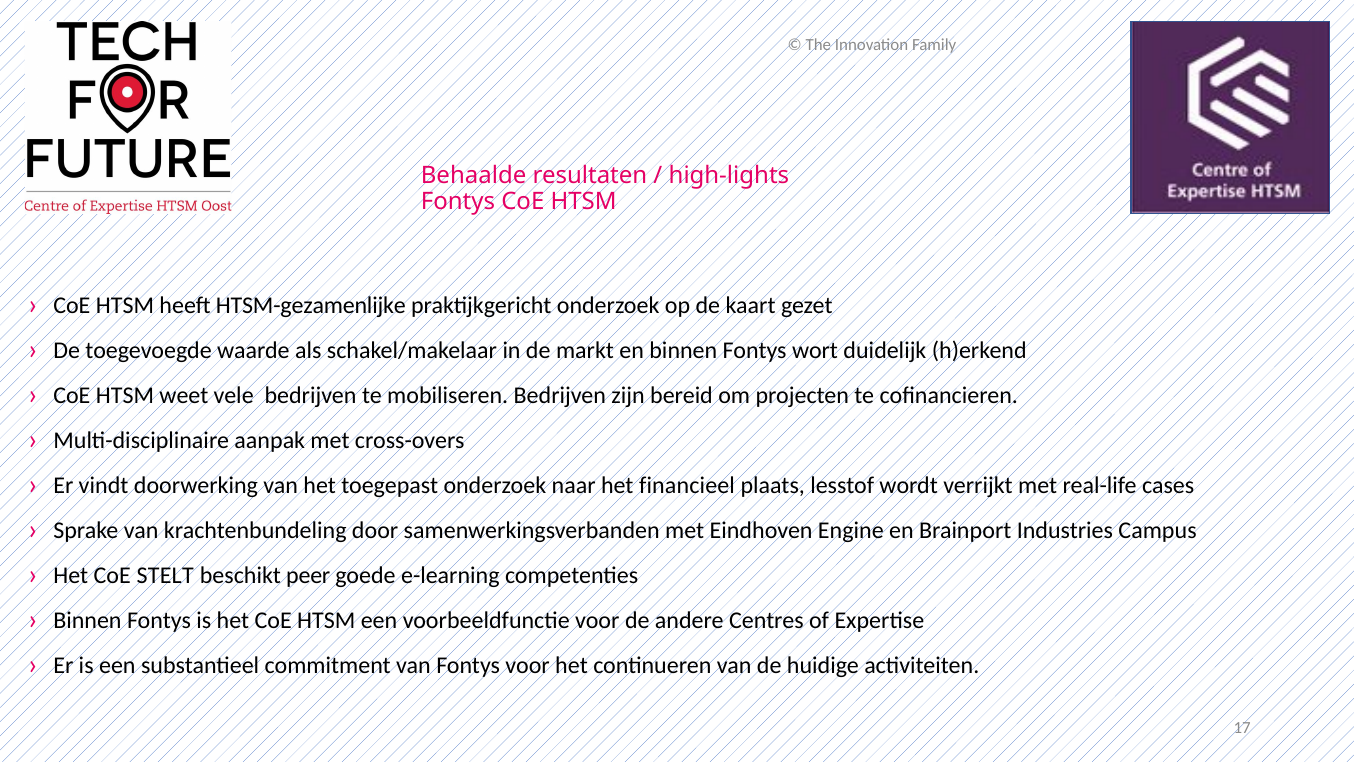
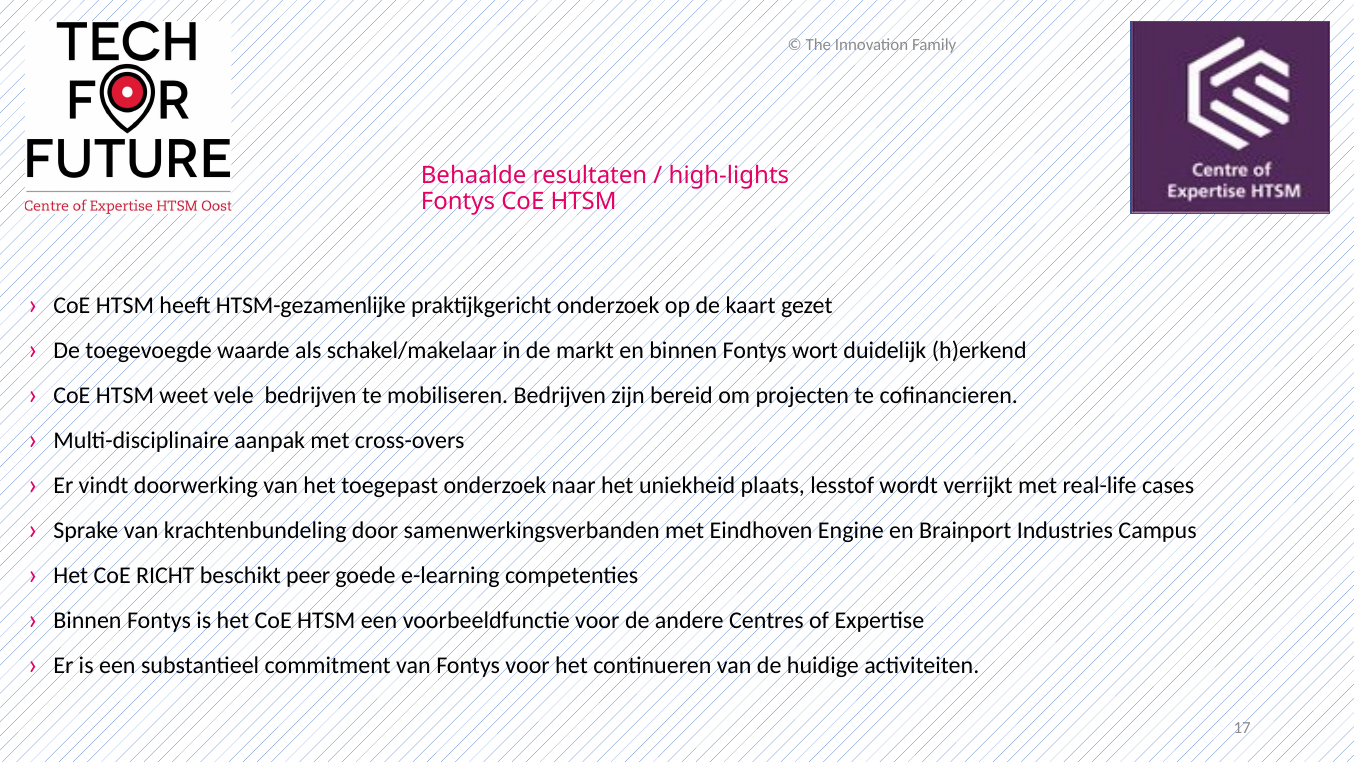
financieel: financieel -> uniekheid
STELT: STELT -> RICHT
